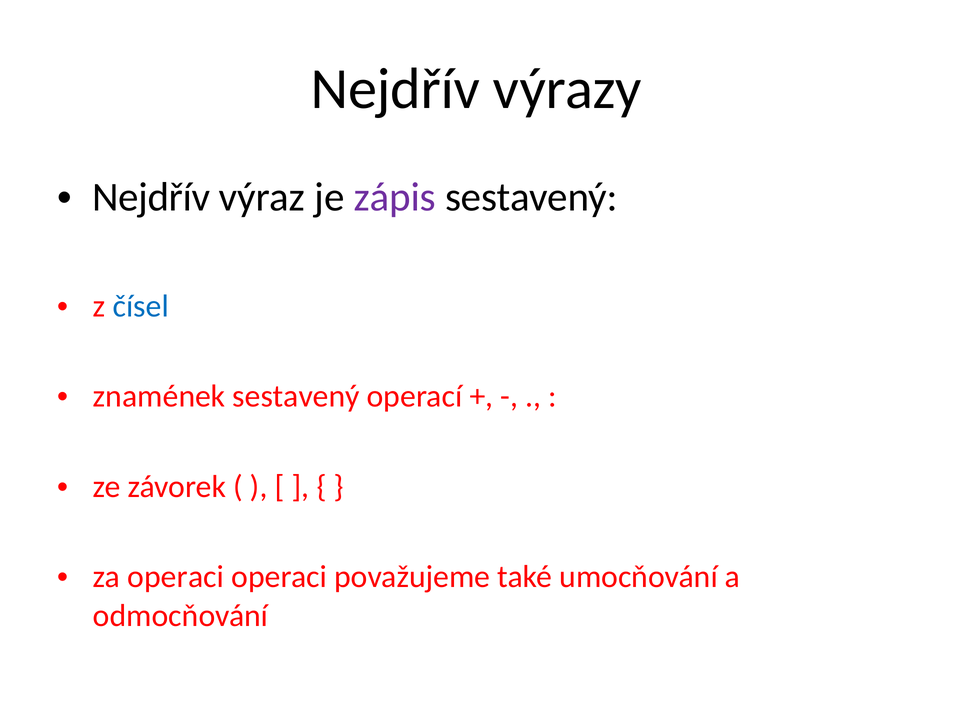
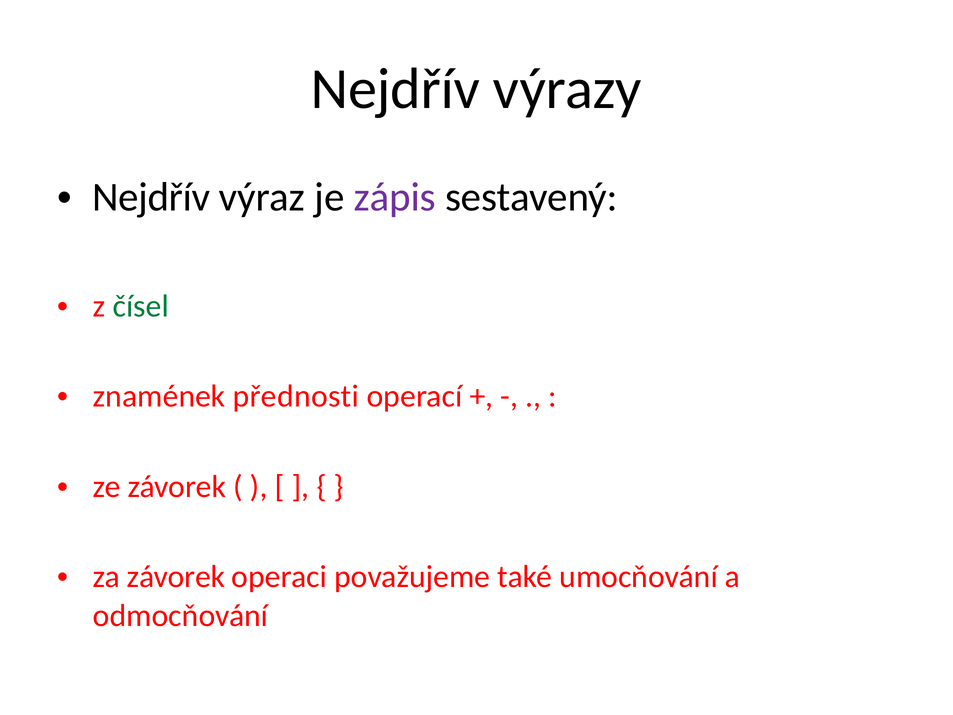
čísel colour: blue -> green
znamének sestavený: sestavený -> přednosti
za operaci: operaci -> závorek
